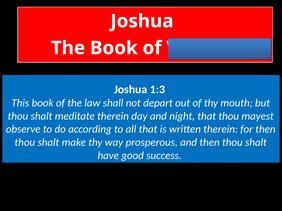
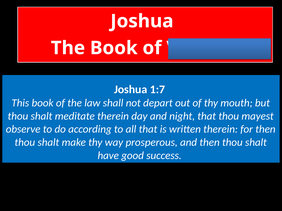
1:3: 1:3 -> 1:7
